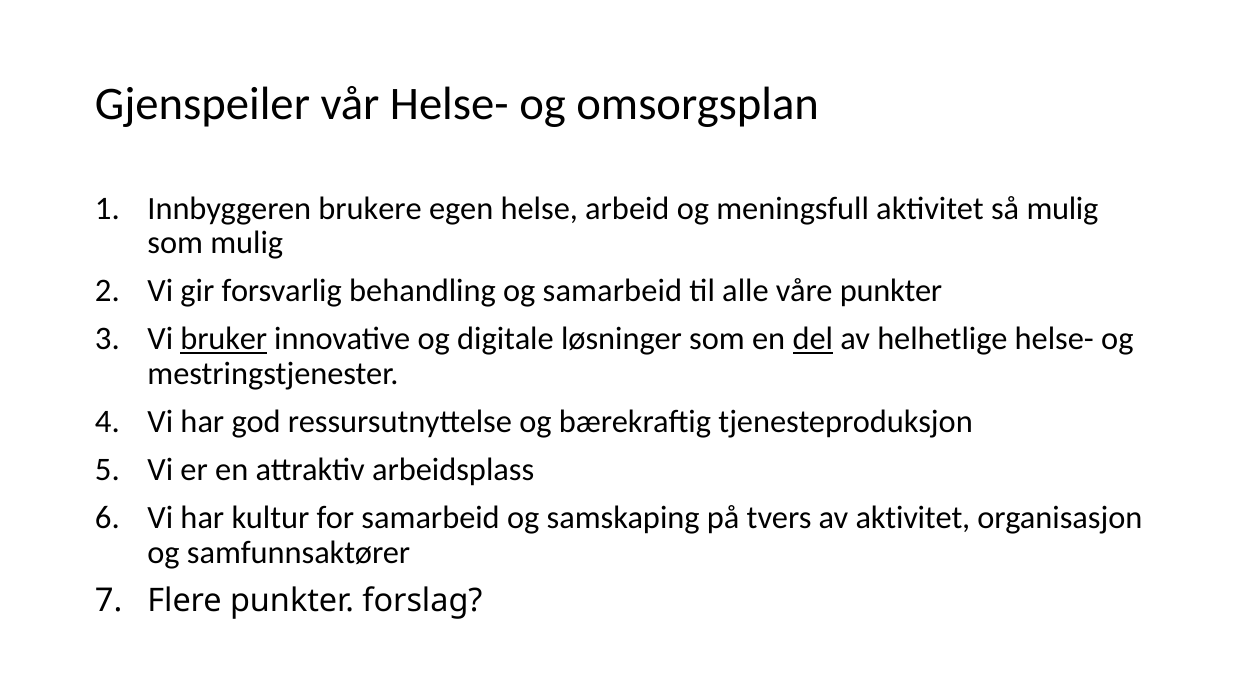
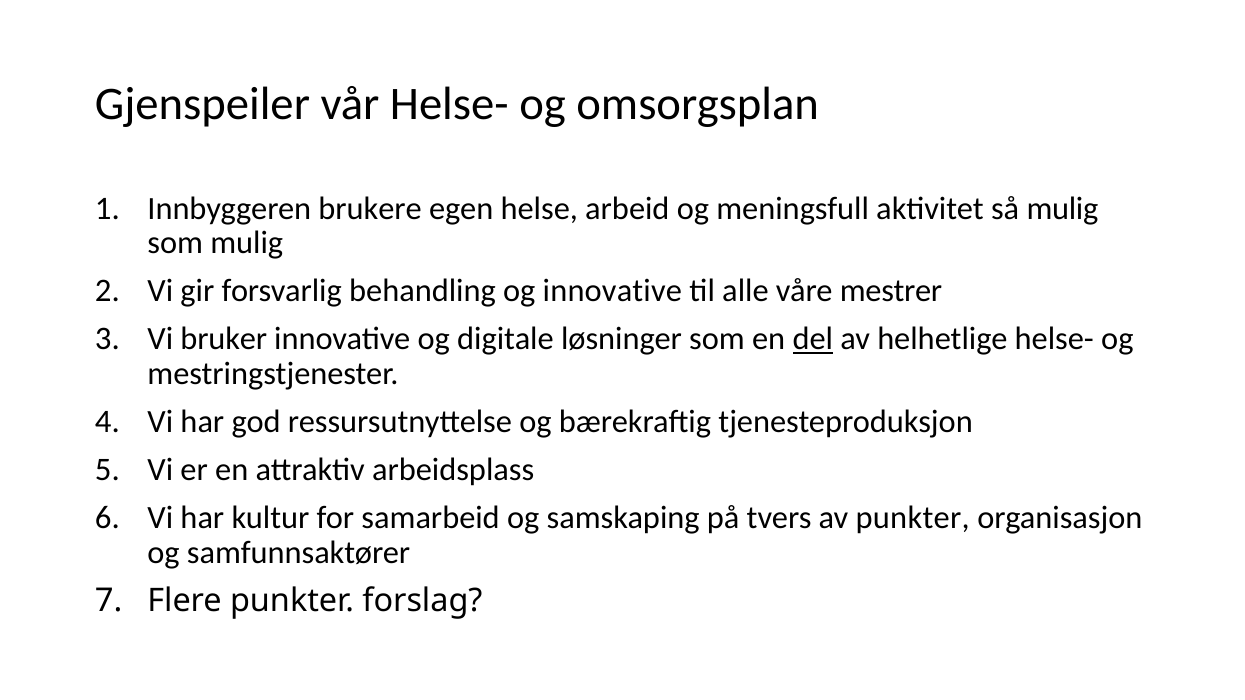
og samarbeid: samarbeid -> innovative
våre punkter: punkter -> mestrer
bruker underline: present -> none
av aktivitet: aktivitet -> punkter
